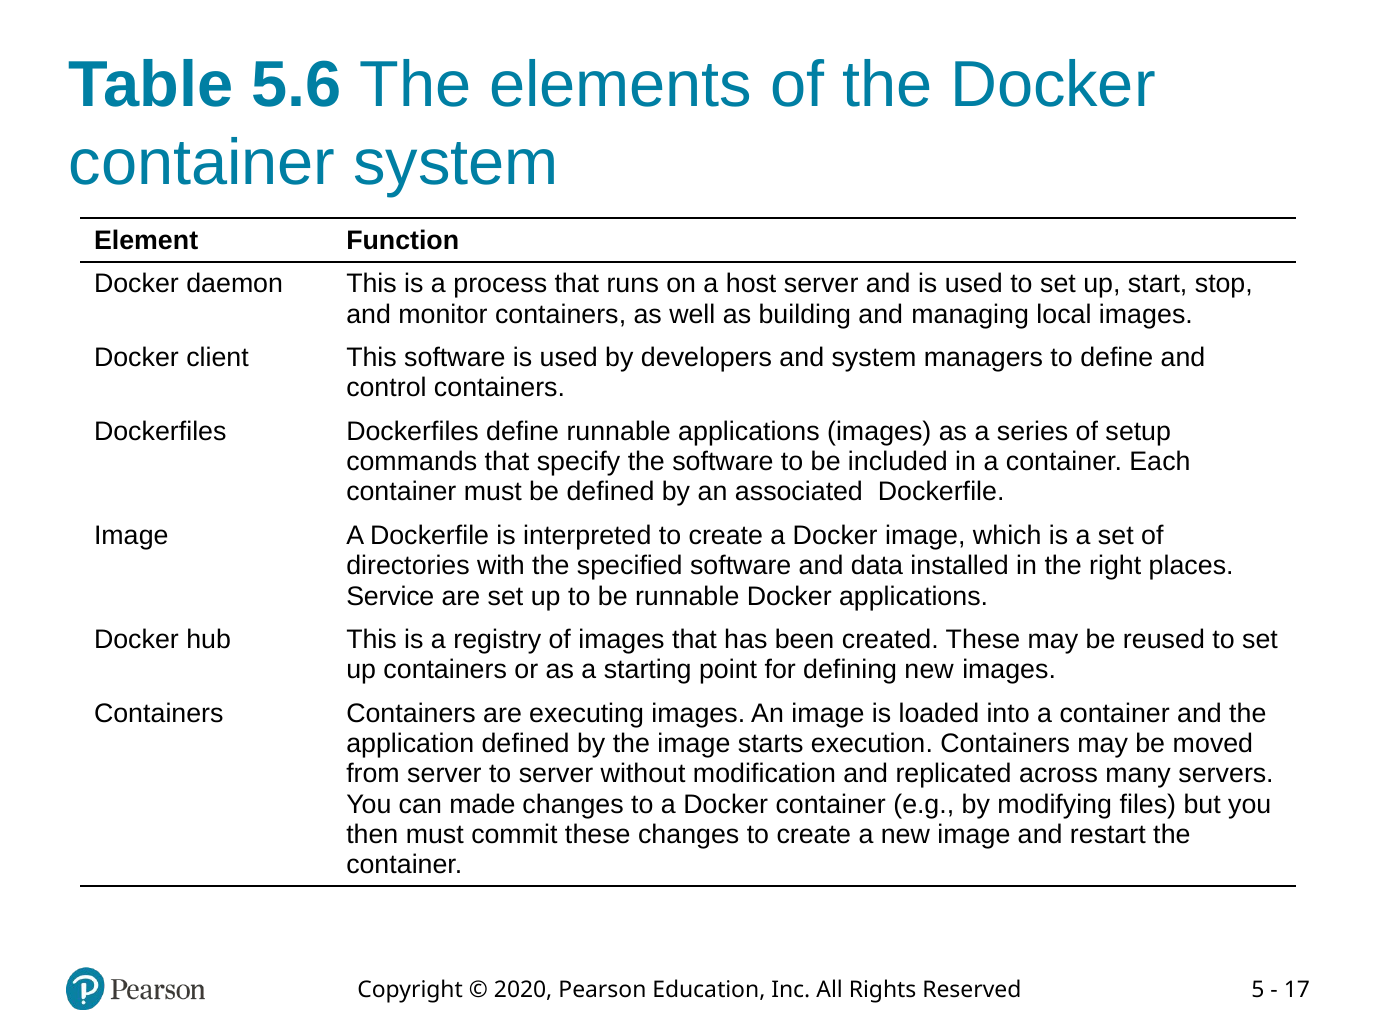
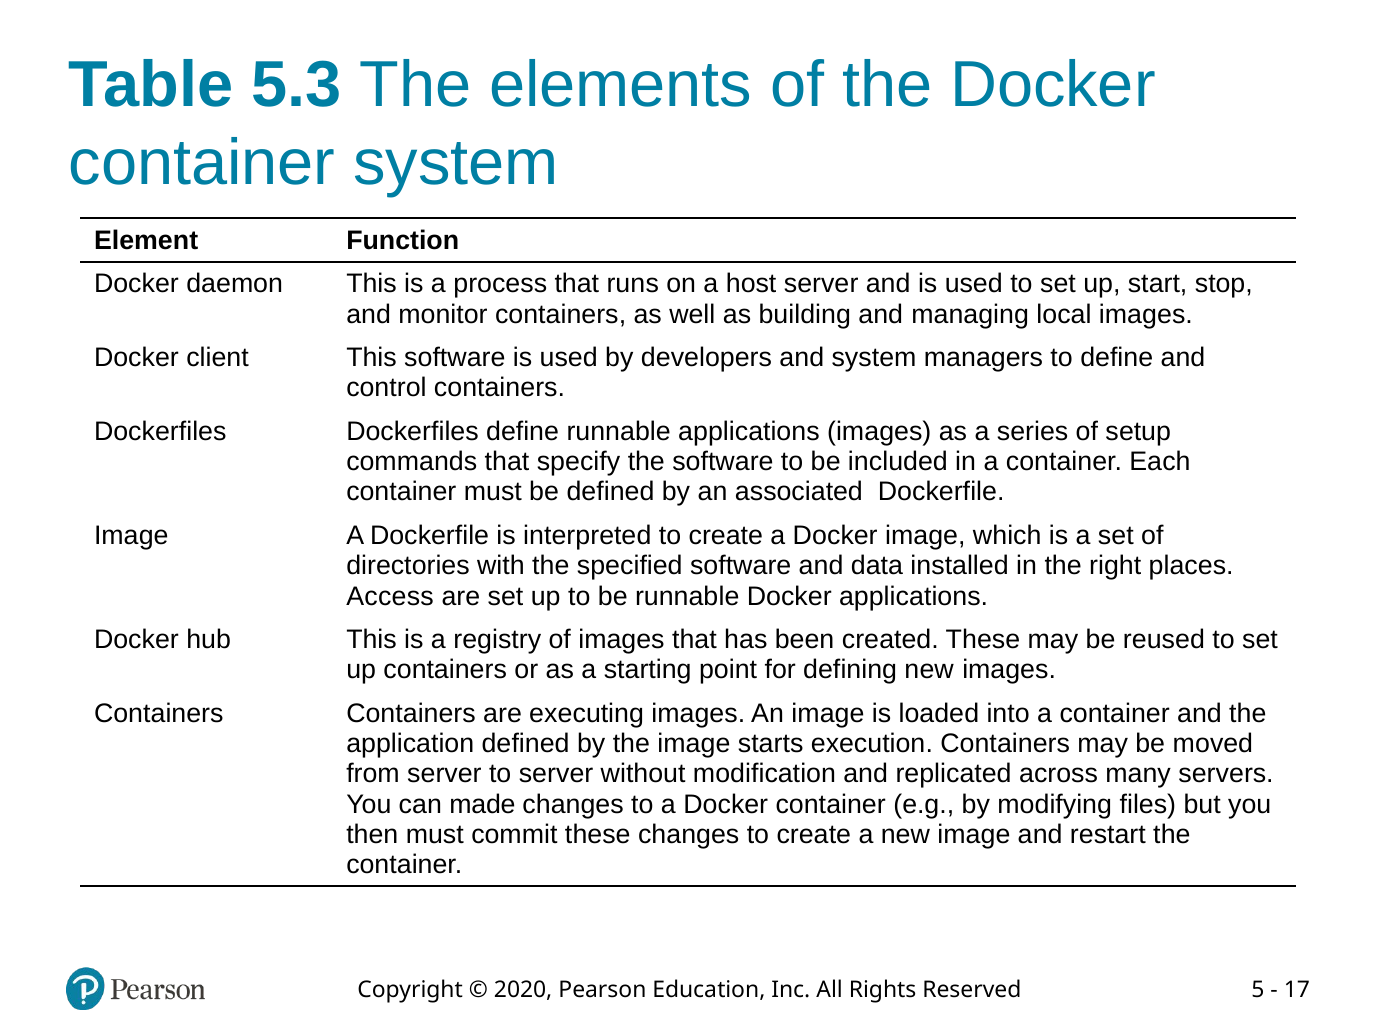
5.6: 5.6 -> 5.3
Service: Service -> Access
